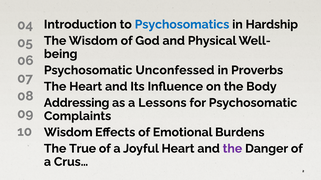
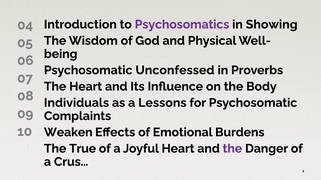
Psychosomatics colour: blue -> purple
Hardship: Hardship -> Showing
Addressing: Addressing -> Individuals
Wisdom at (68, 133): Wisdom -> Weaken
